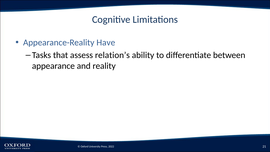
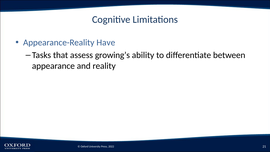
relation’s: relation’s -> growing’s
